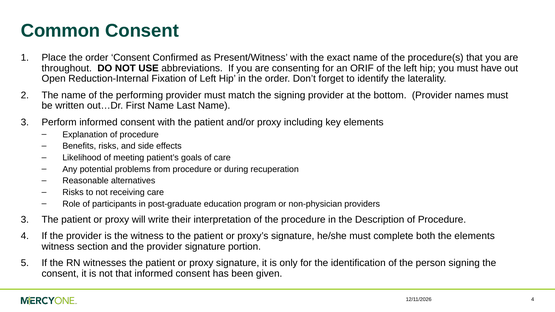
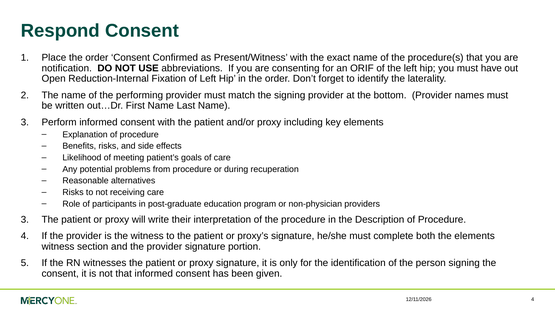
Common: Common -> Respond
throughout: throughout -> notification
